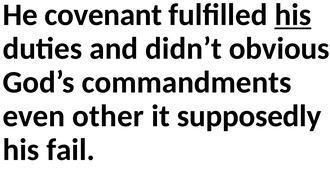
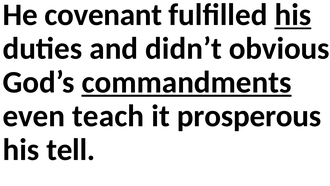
commandments underline: none -> present
other: other -> teach
supposedly: supposedly -> prosperous
fail: fail -> tell
